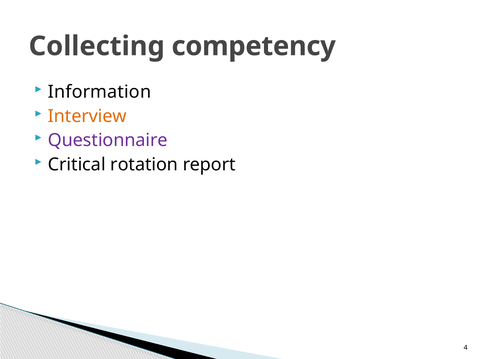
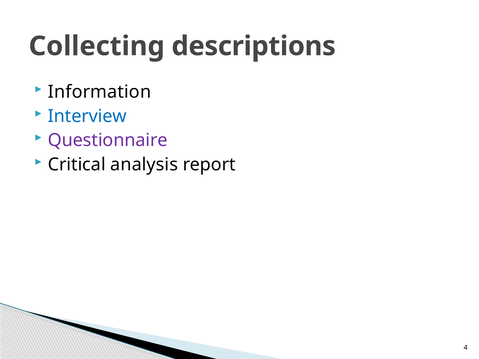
competency: competency -> descriptions
Interview colour: orange -> blue
rotation: rotation -> analysis
